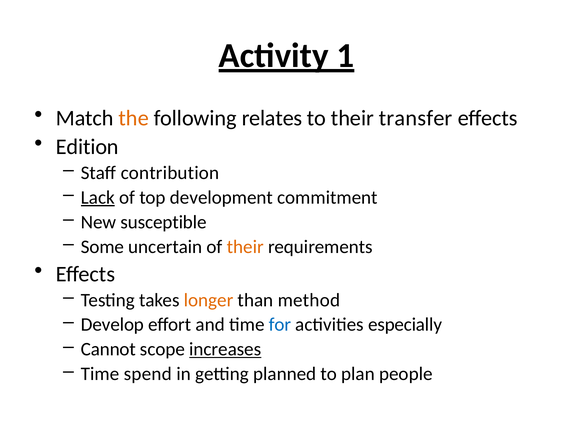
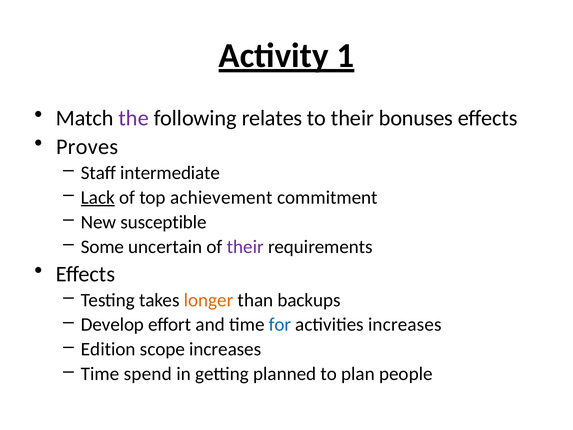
the colour: orange -> purple
transfer: transfer -> bonuses
Edition: Edition -> Proves
contribution: contribution -> intermediate
development: development -> achievement
their at (245, 247) colour: orange -> purple
method: method -> backups
activities especially: especially -> increases
Cannot: Cannot -> Edition
increases at (225, 349) underline: present -> none
